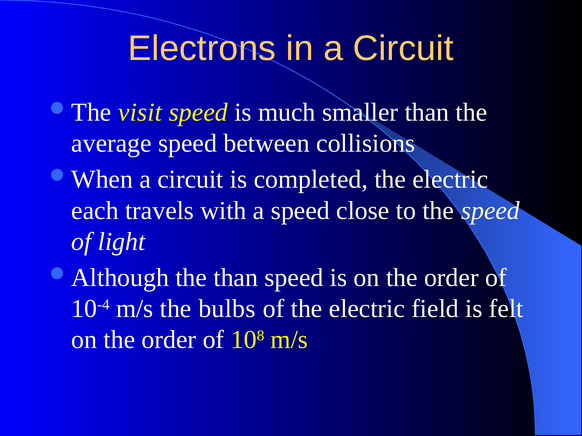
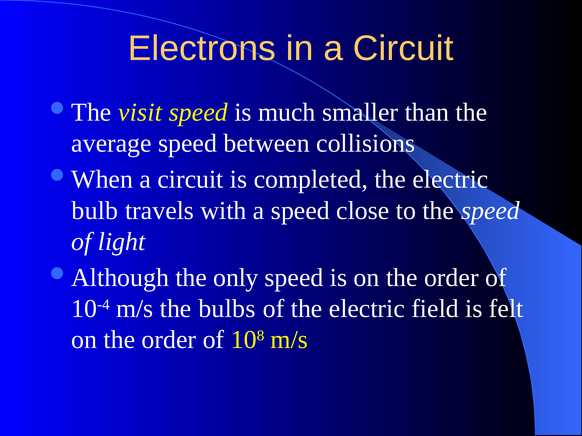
each: each -> bulb
the than: than -> only
